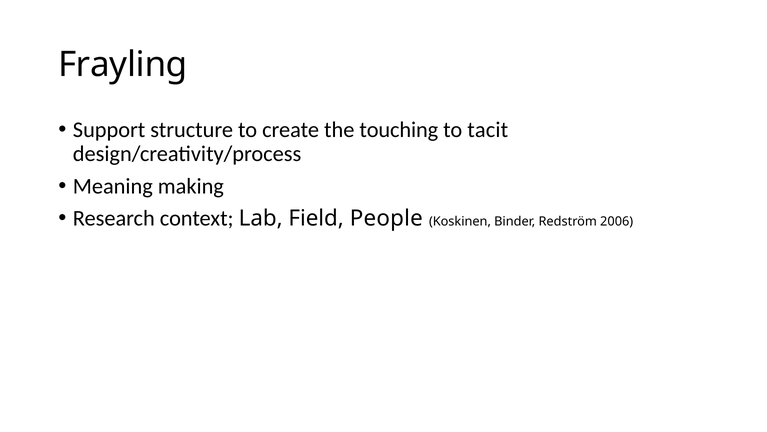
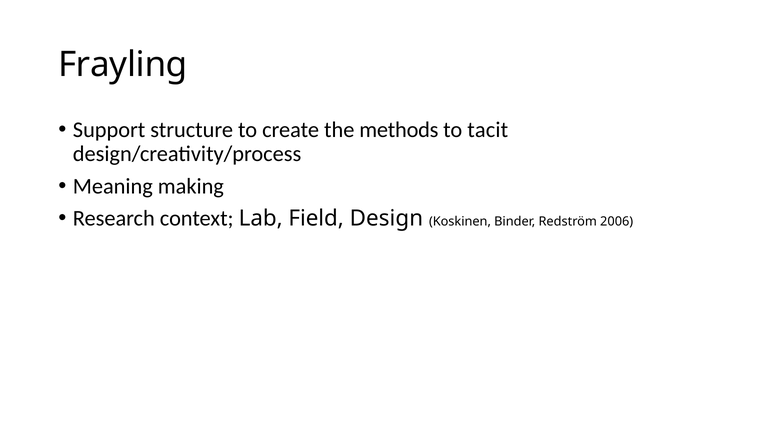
touching: touching -> methods
People: People -> Design
